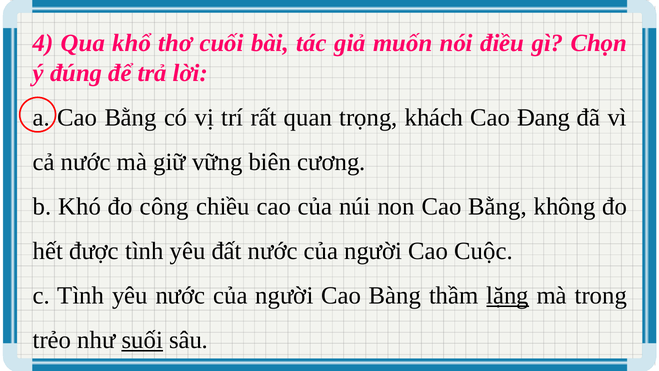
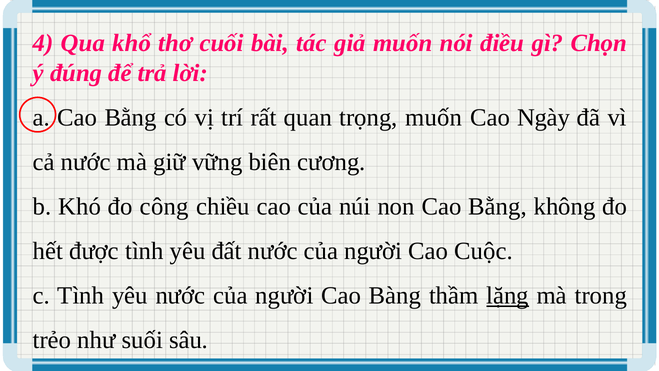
trọng khách: khách -> muốn
Đang: Đang -> Ngày
suối underline: present -> none
